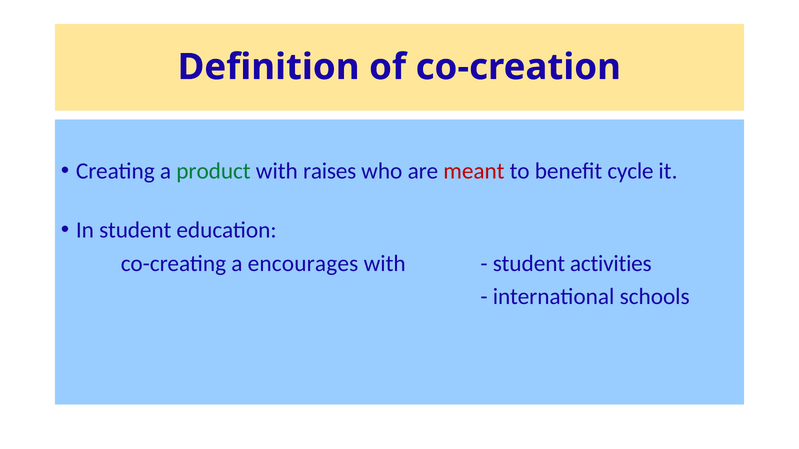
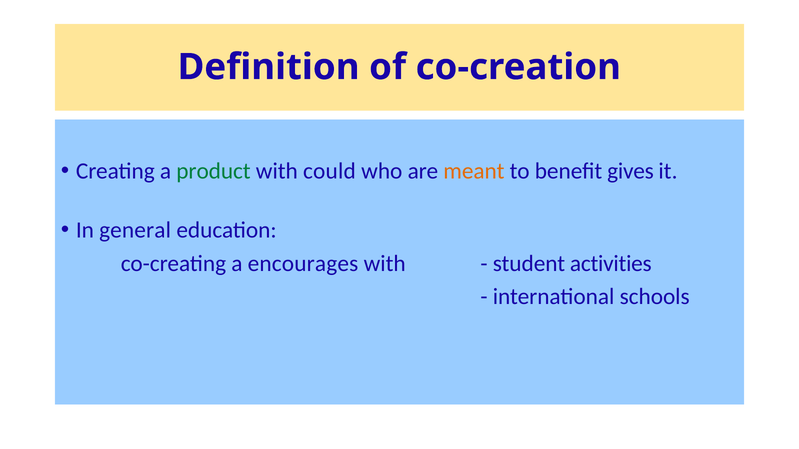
raises: raises -> could
meant colour: red -> orange
cycle: cycle -> gives
In student: student -> general
